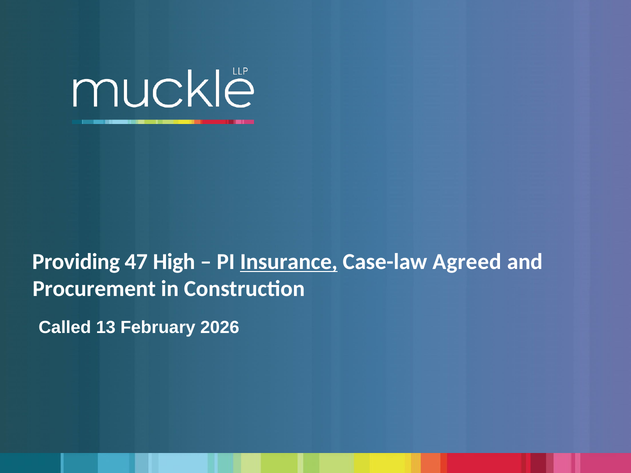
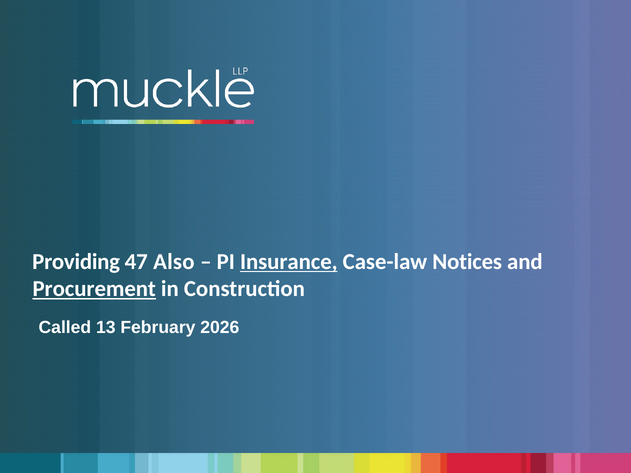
High: High -> Also
Agreed: Agreed -> Notices
Procurement underline: none -> present
